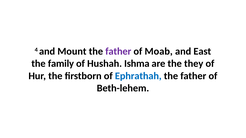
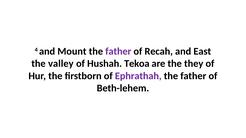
Moab: Moab -> Recah
family: family -> valley
Ishma: Ishma -> Tekoa
Ephrathah colour: blue -> purple
